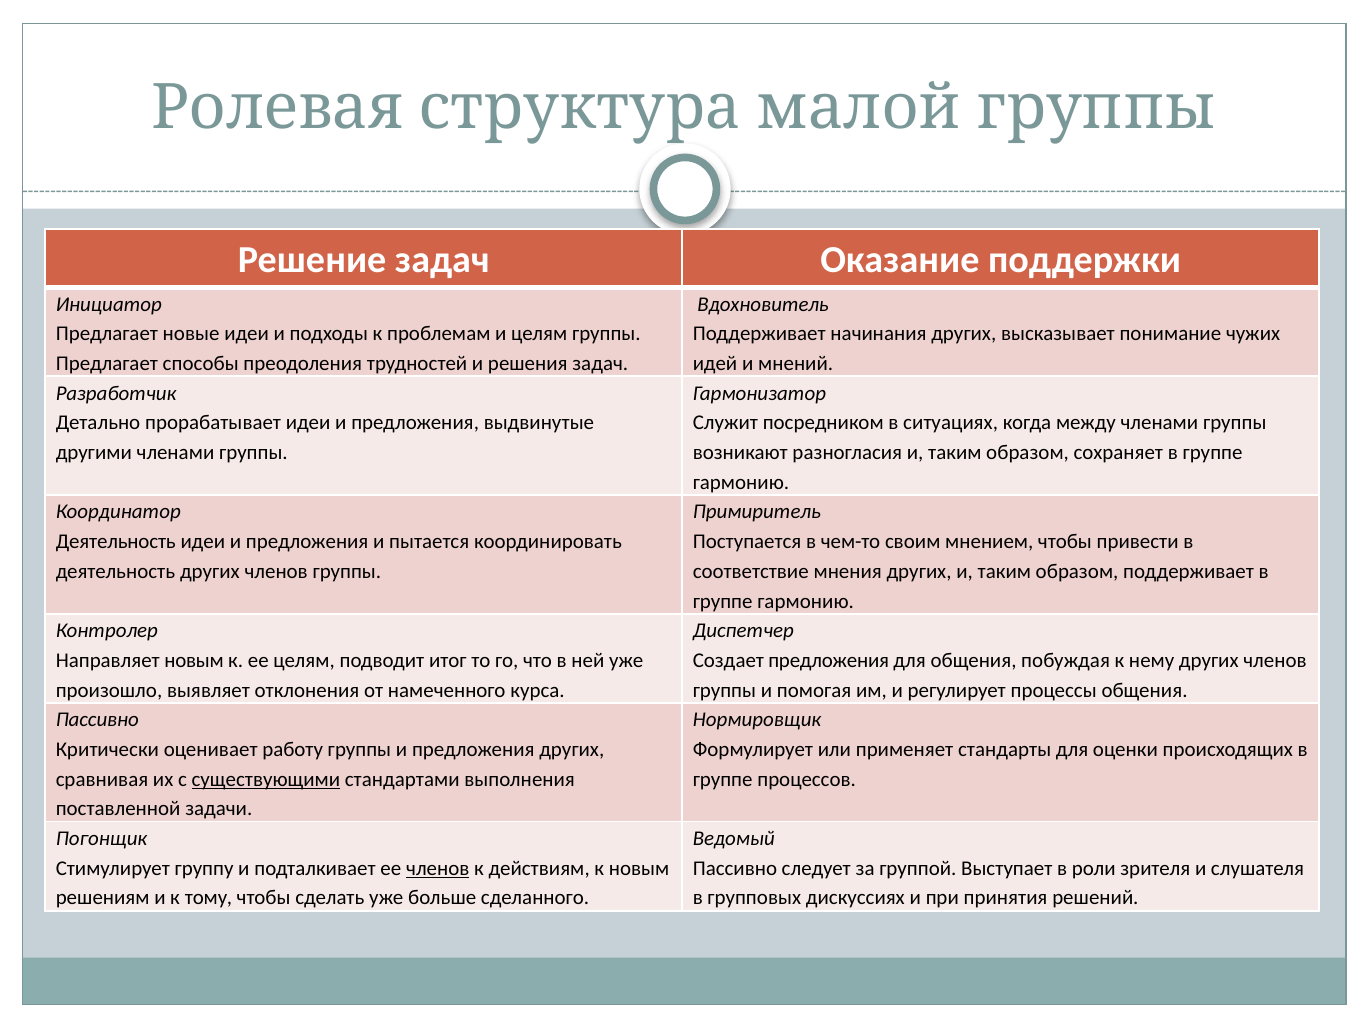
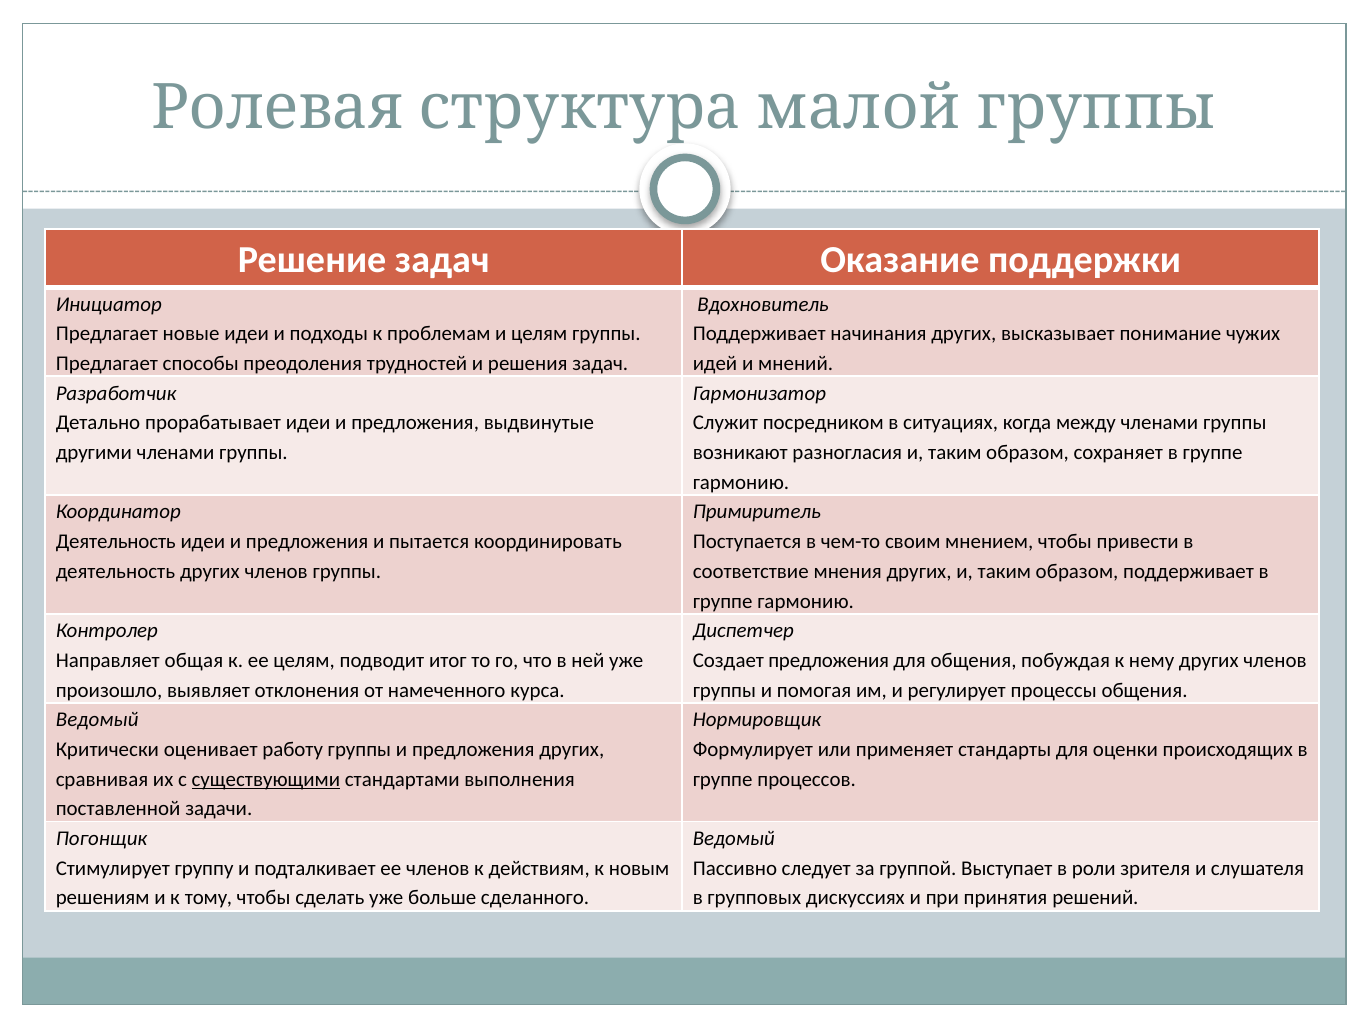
Направляет новым: новым -> общая
Пассивно at (97, 720): Пассивно -> Ведомый
членов at (438, 868) underline: present -> none
